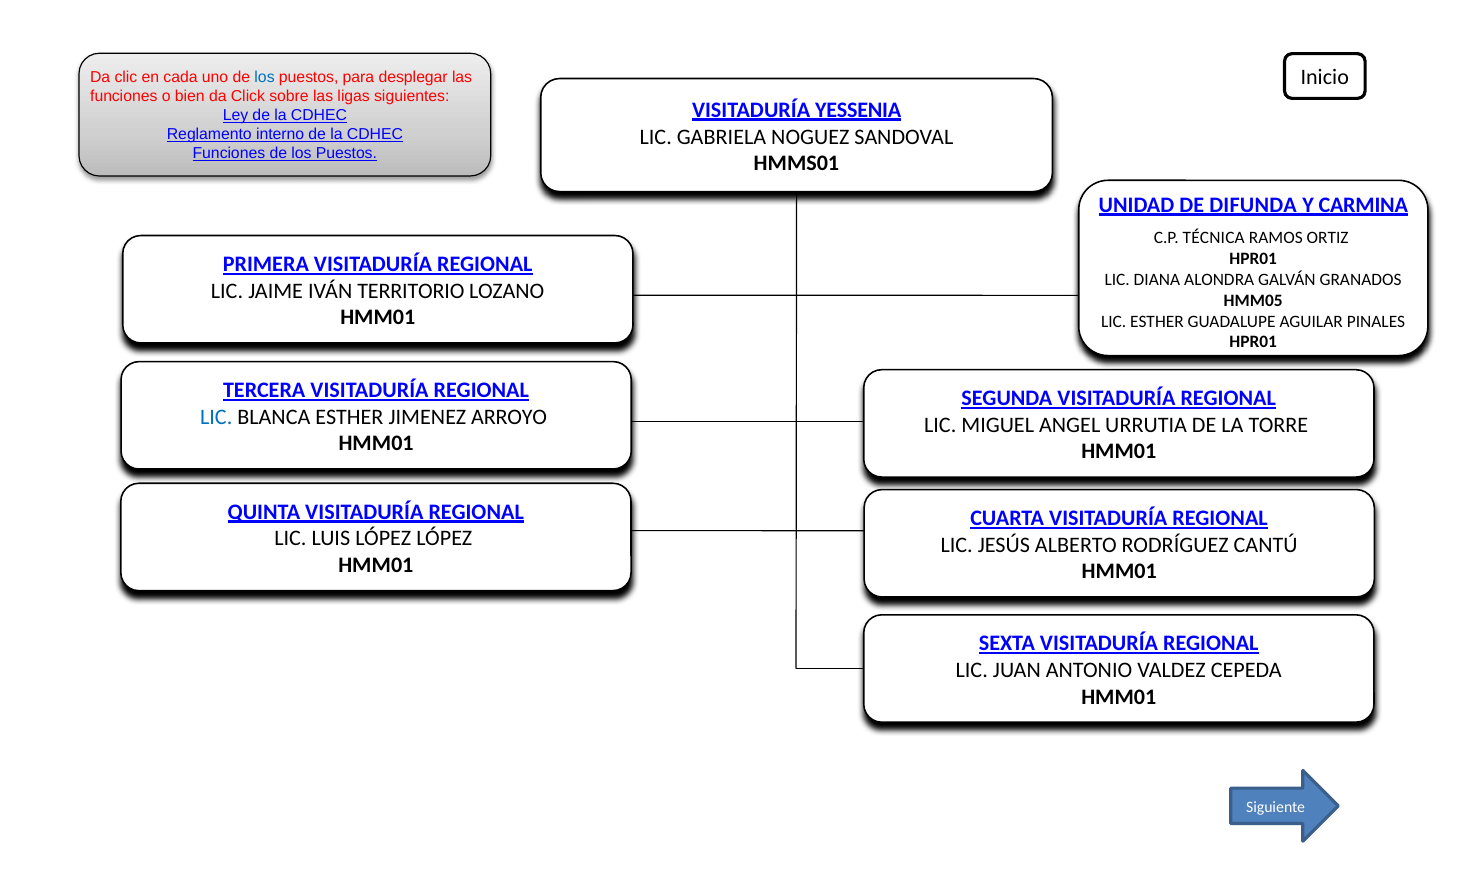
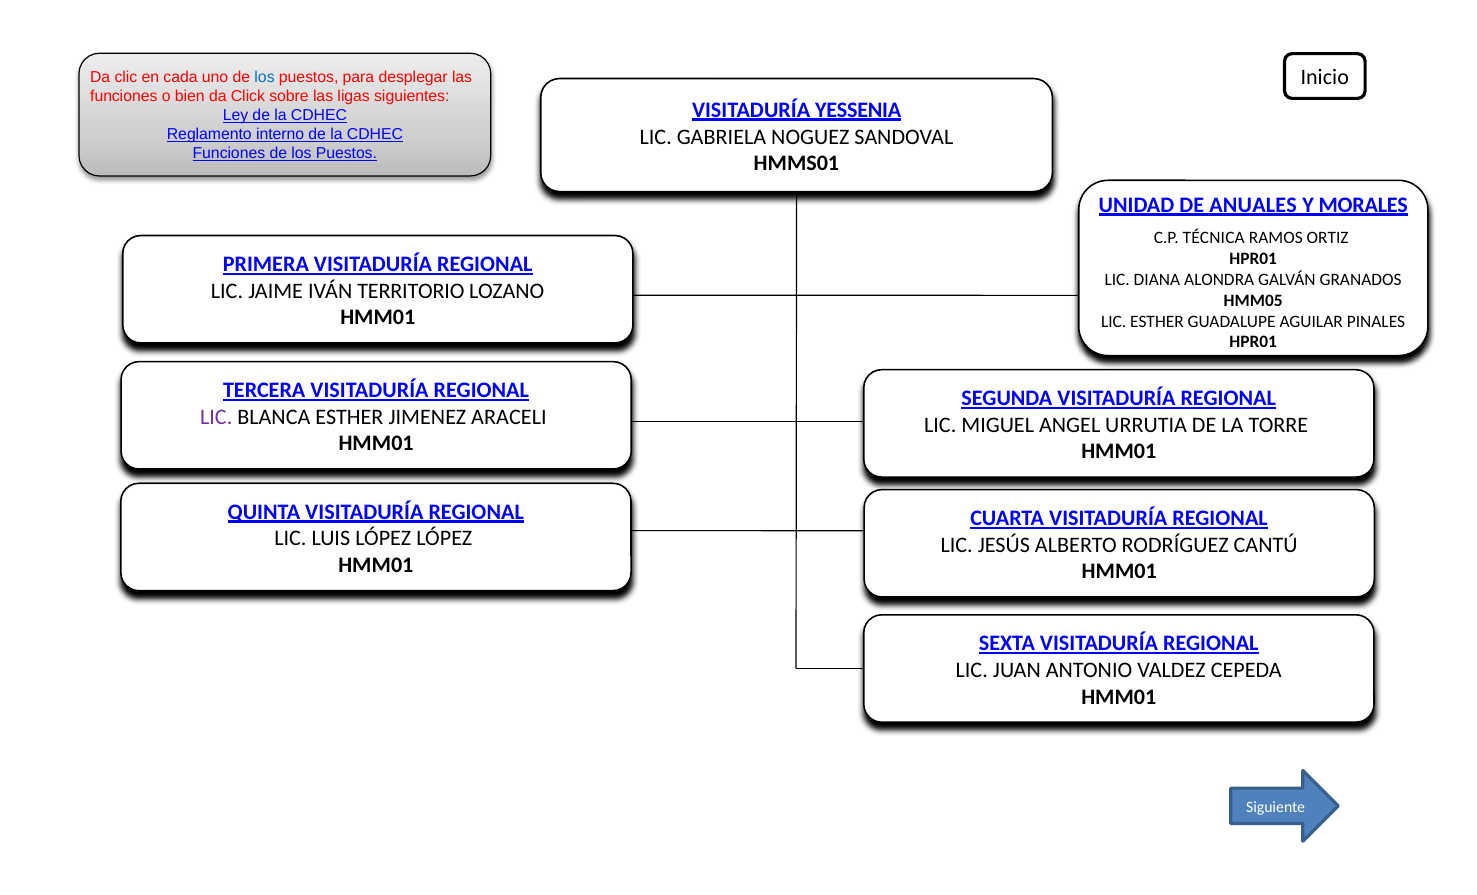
DIFUNDA: DIFUNDA -> ANUALES
CARMINA: CARMINA -> MORALES
LIC at (216, 417) colour: blue -> purple
ARROYO: ARROYO -> ARACELI
